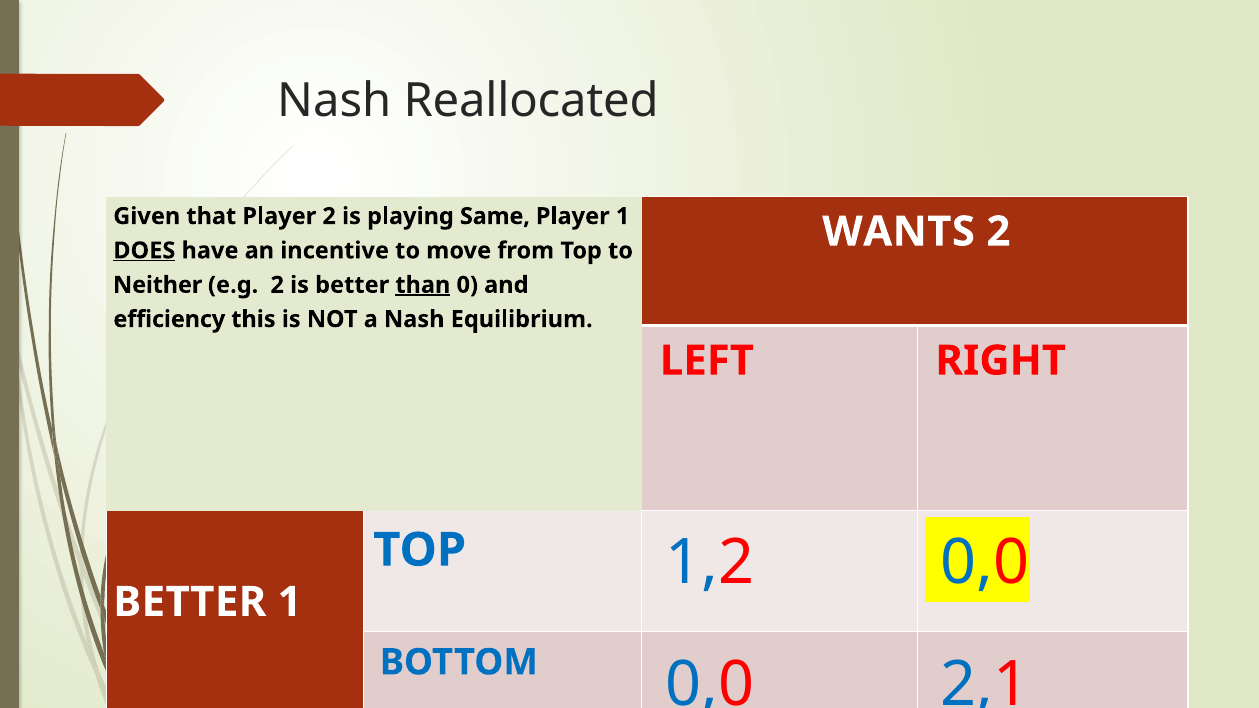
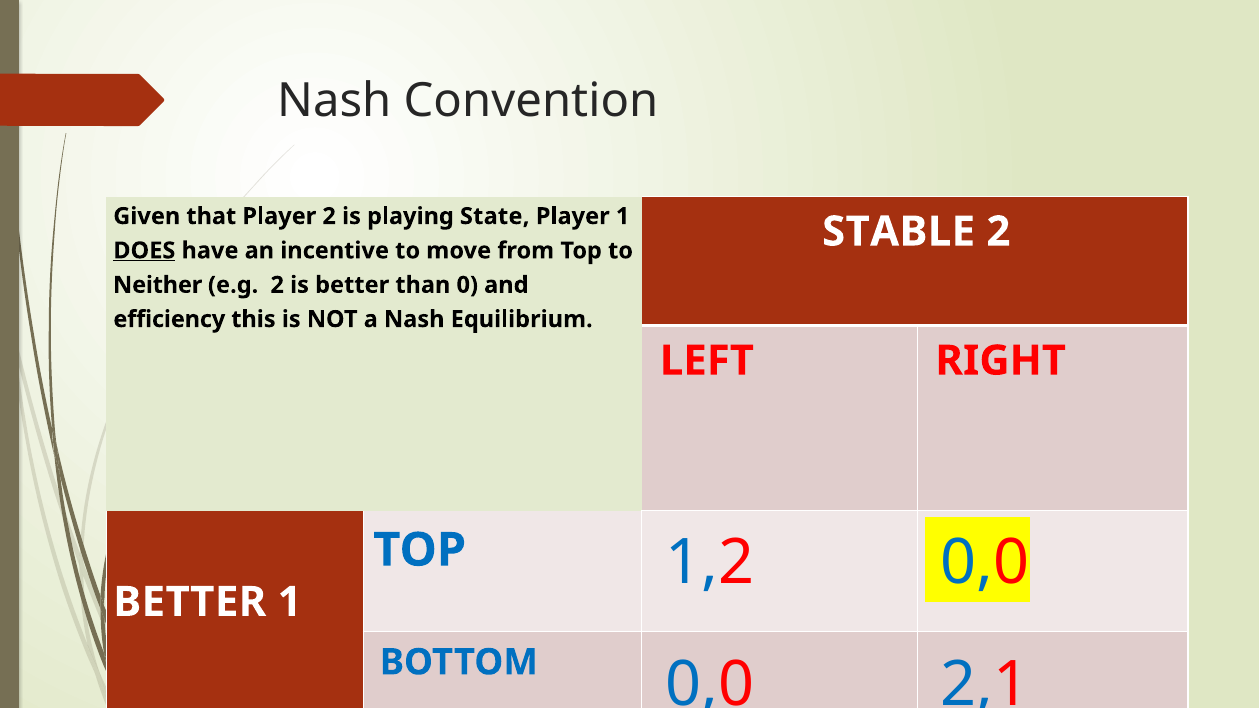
Reallocated: Reallocated -> Convention
Same: Same -> State
WANTS: WANTS -> STABLE
than underline: present -> none
